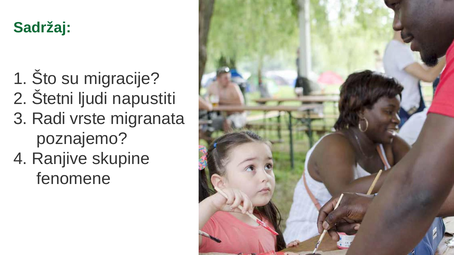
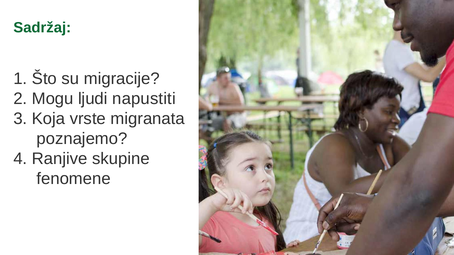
Štetni: Štetni -> Mogu
Radi: Radi -> Koja
